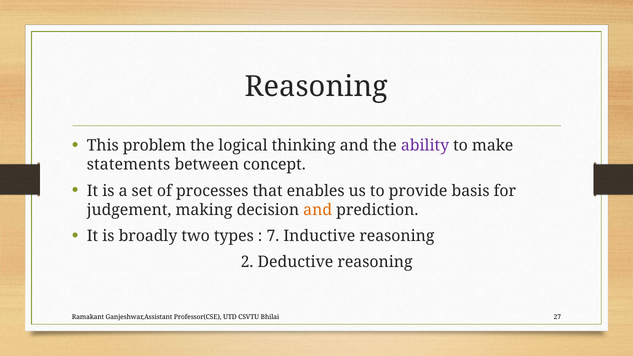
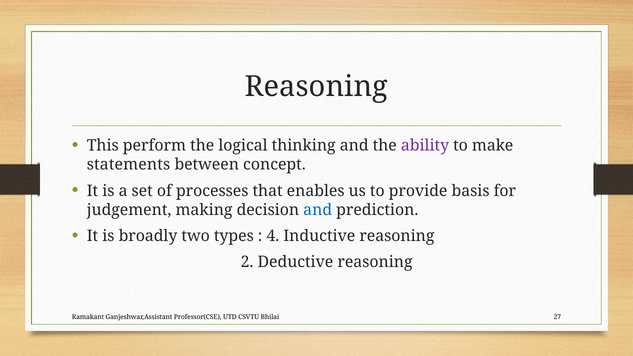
problem: problem -> perform
and at (318, 210) colour: orange -> blue
7: 7 -> 4
